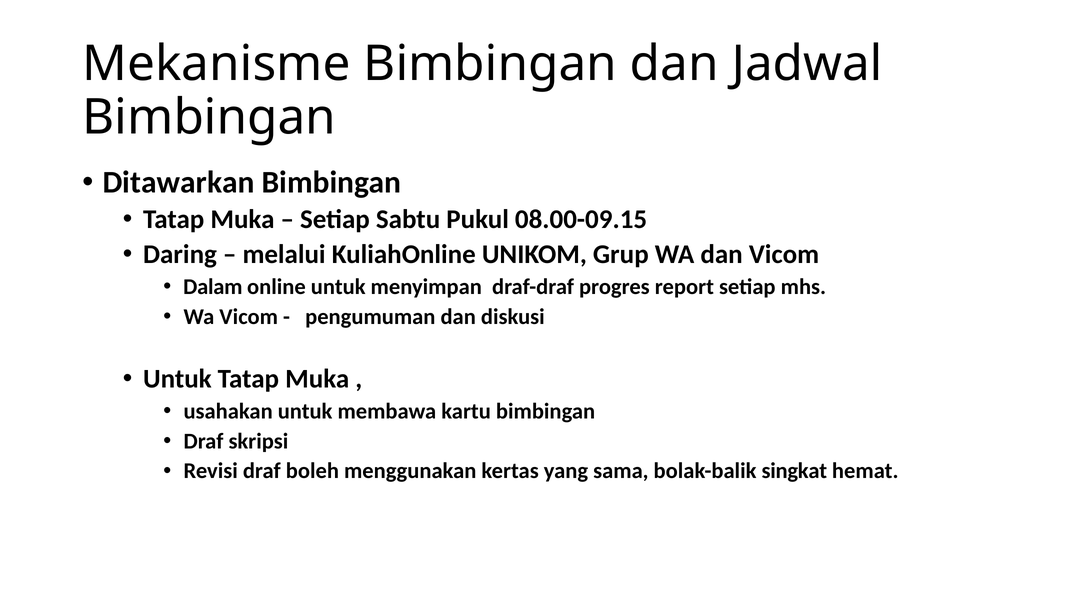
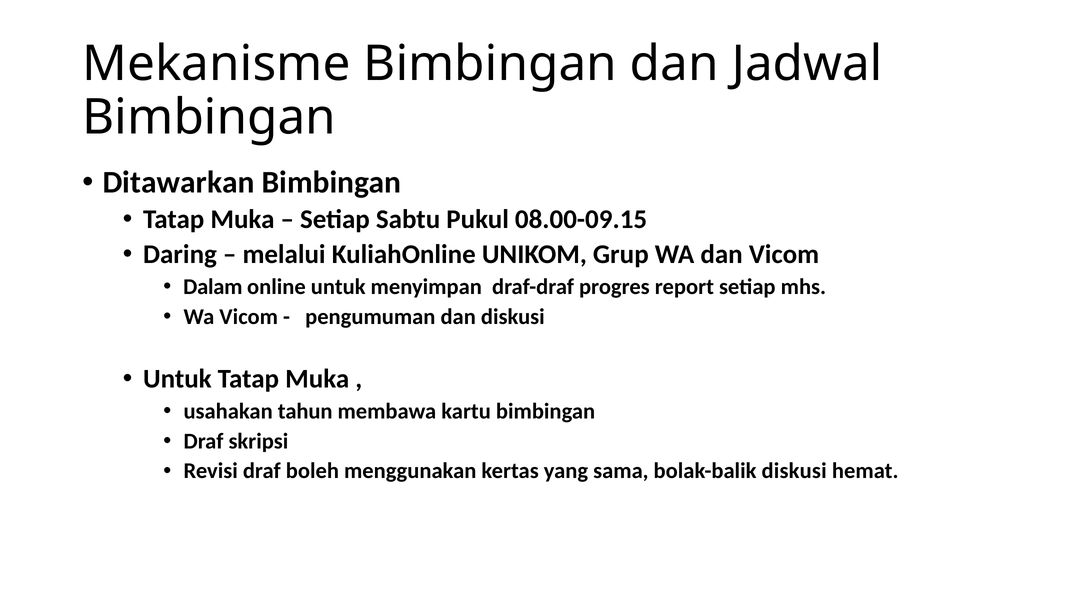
usahakan untuk: untuk -> tahun
bolak-balik singkat: singkat -> diskusi
